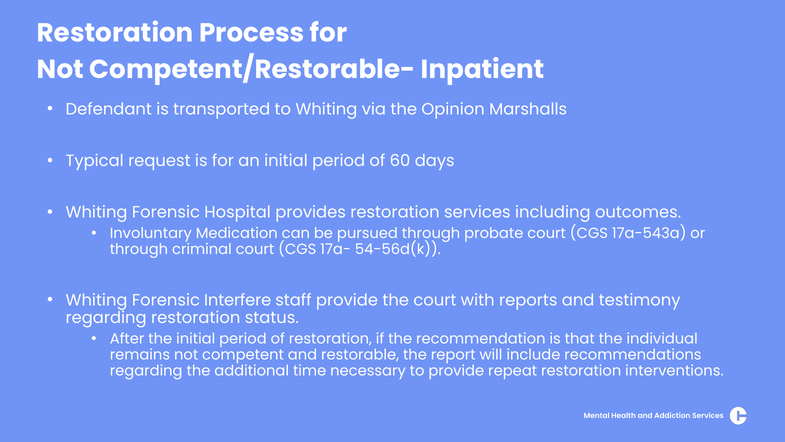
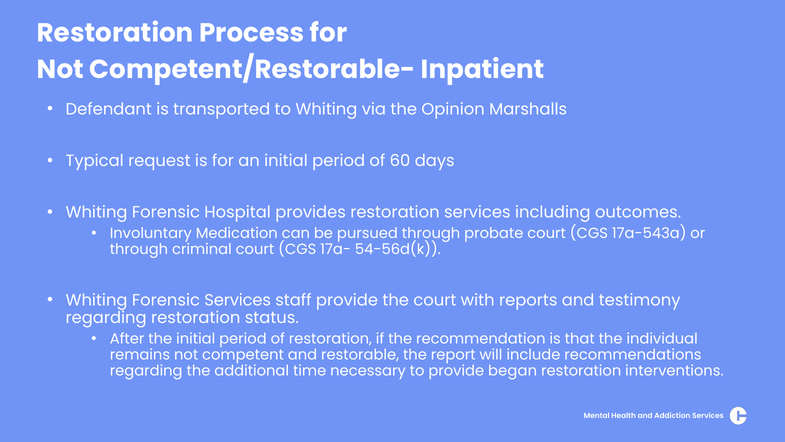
Forensic Interfere: Interfere -> Services
repeat: repeat -> began
